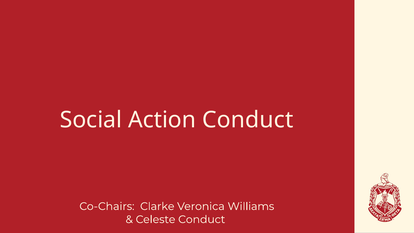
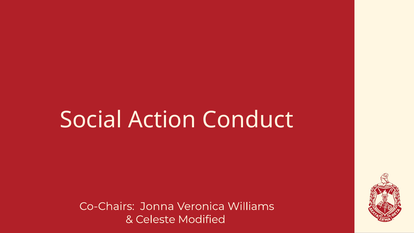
Clarke: Clarke -> Jonna
Celeste Conduct: Conduct -> Modified
